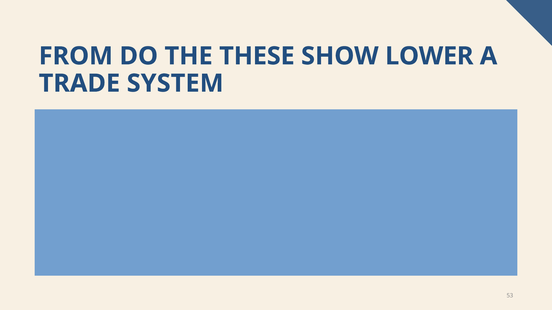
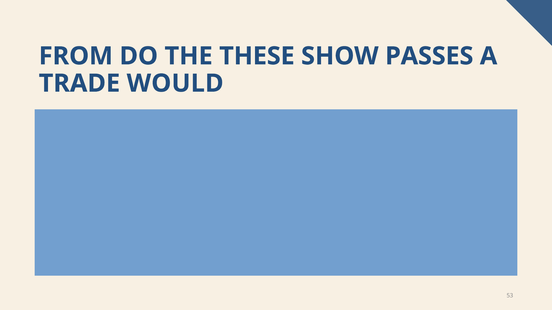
LOWER: LOWER -> PASSES
SYSTEM: SYSTEM -> WOULD
